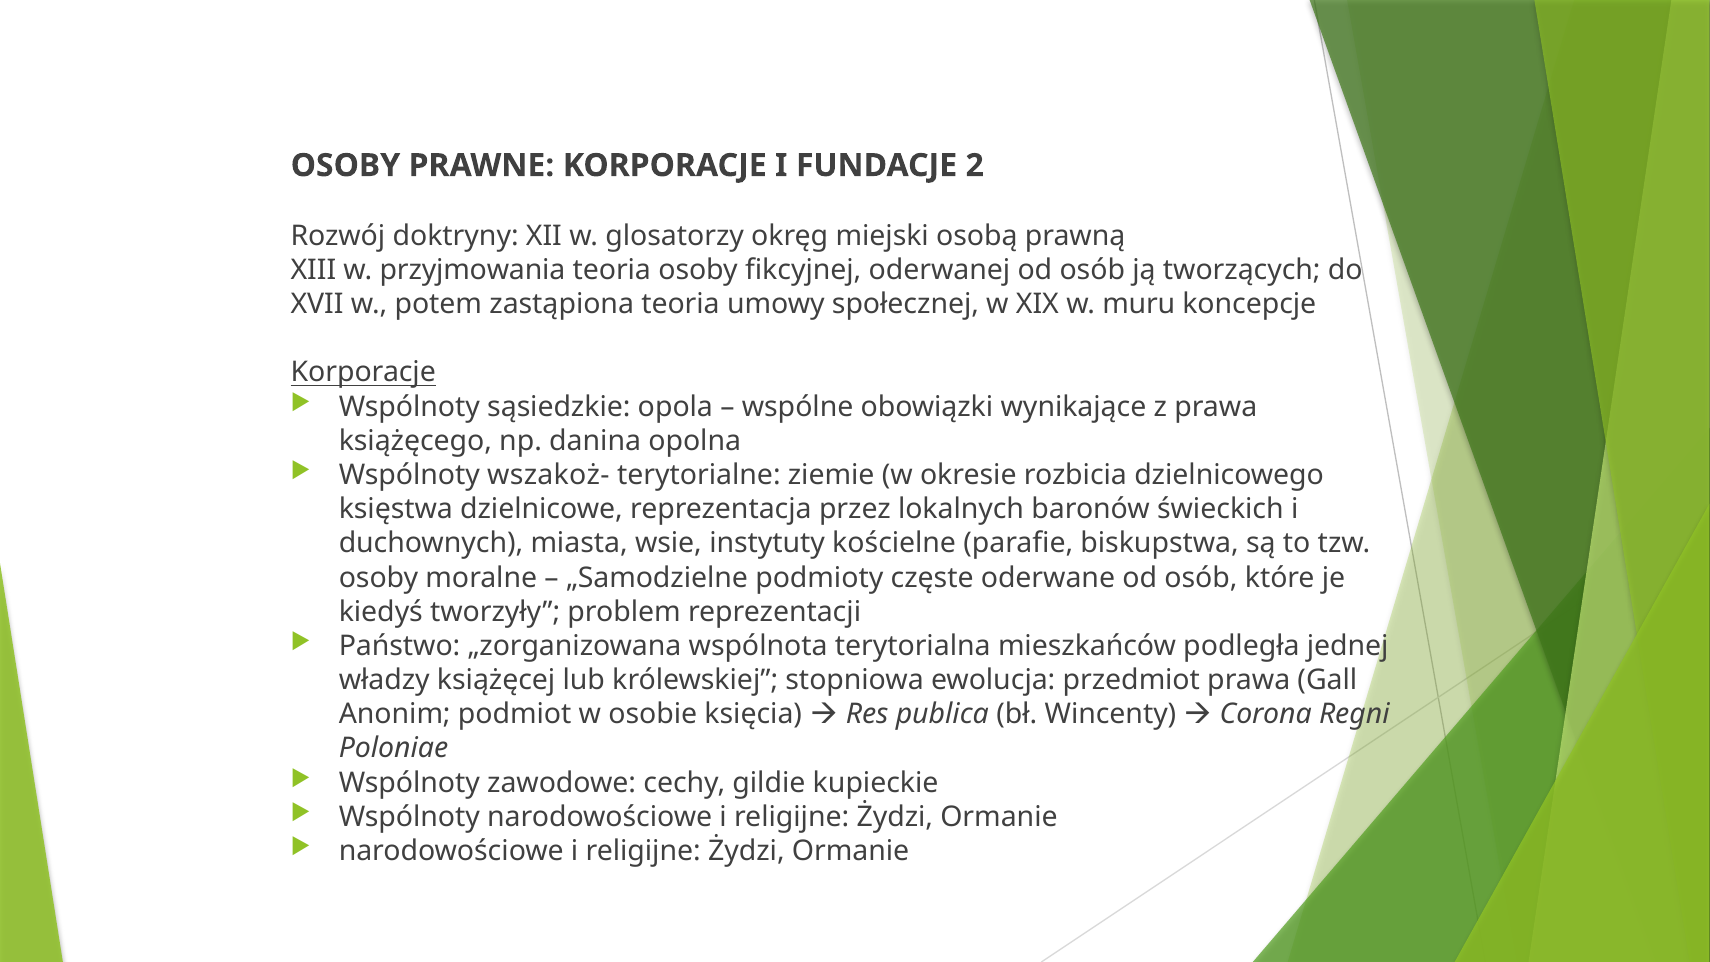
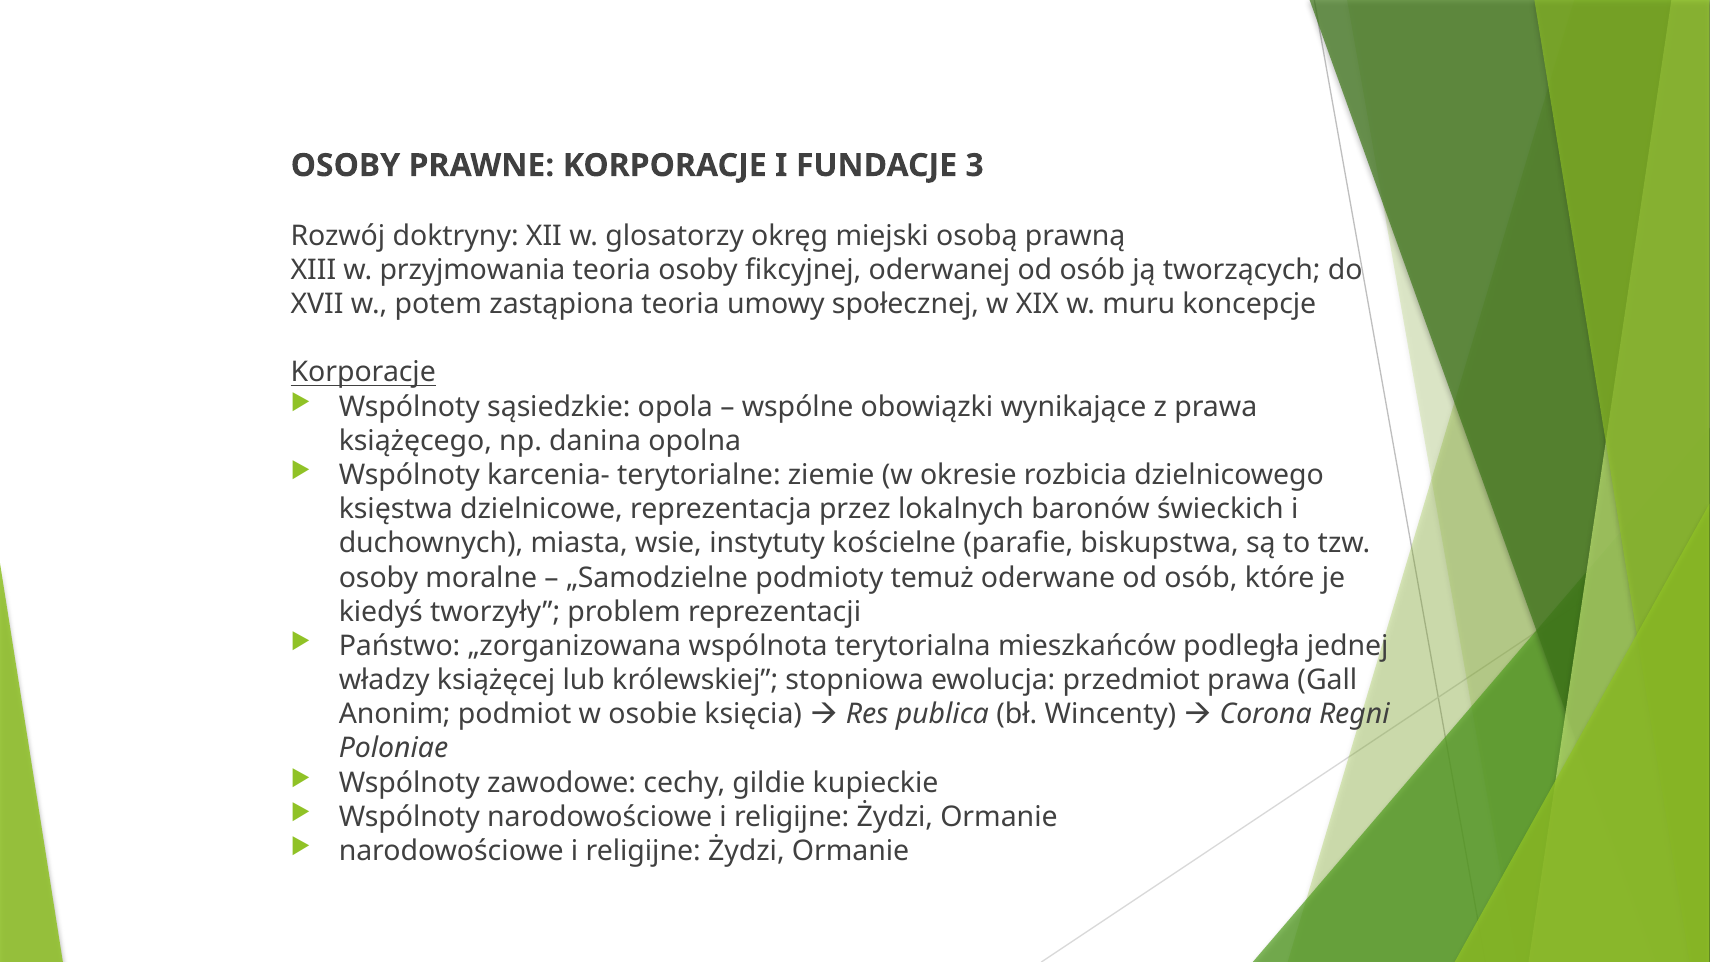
2: 2 -> 3
wszakoż-: wszakoż- -> karcenia-
częste: częste -> temuż
